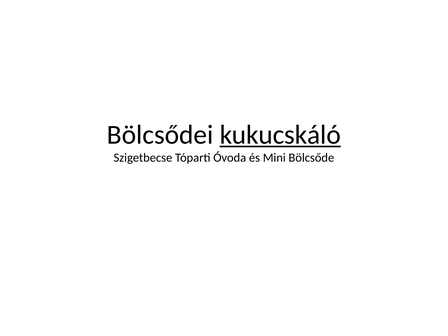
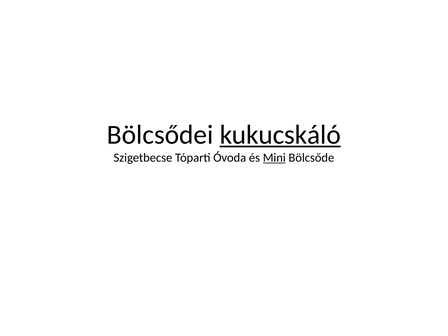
Mini underline: none -> present
